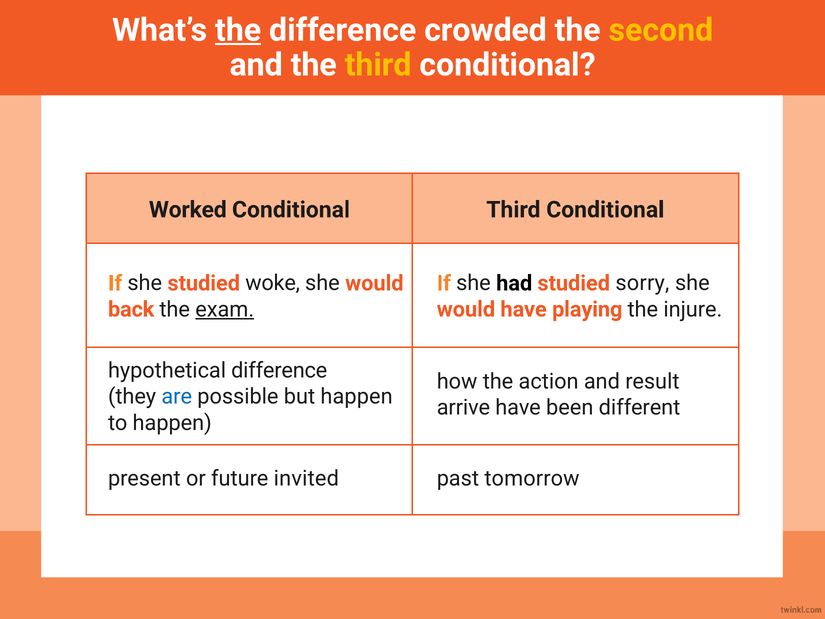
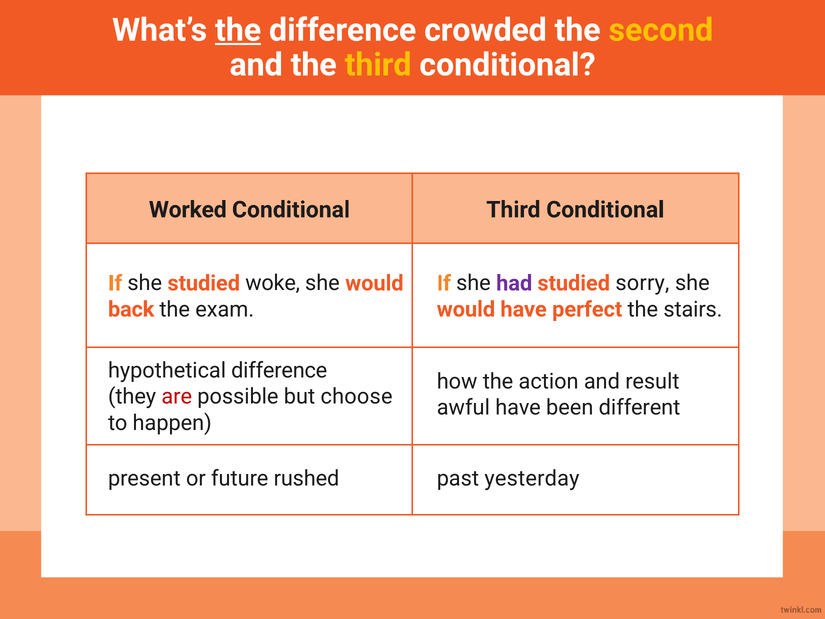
had colour: black -> purple
exam underline: present -> none
playing: playing -> perfect
injure: injure -> stairs
are colour: blue -> red
but happen: happen -> choose
arrive: arrive -> awful
invited: invited -> rushed
tomorrow: tomorrow -> yesterday
